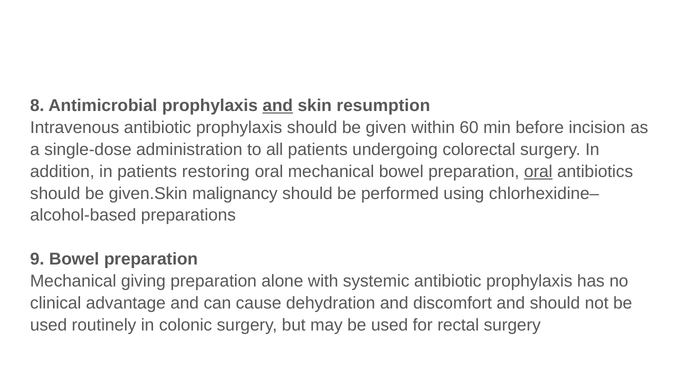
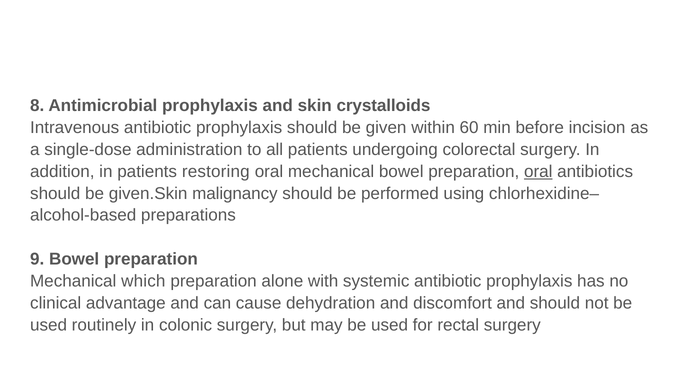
and at (278, 106) underline: present -> none
resumption: resumption -> crystalloids
giving: giving -> which
